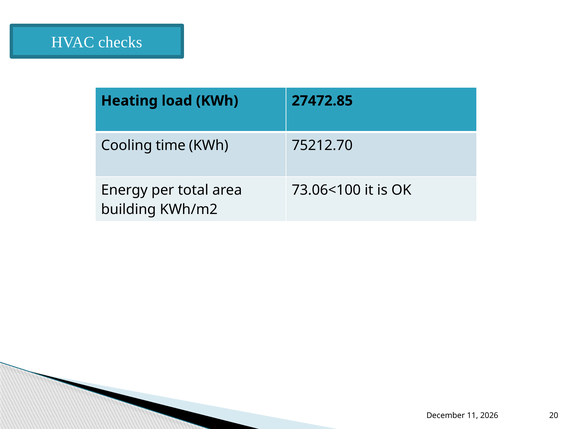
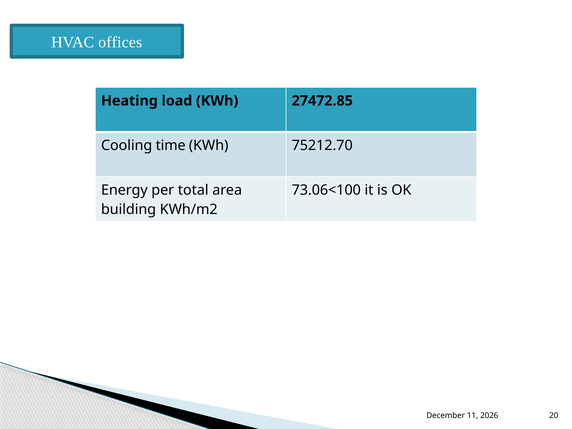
checks: checks -> offices
